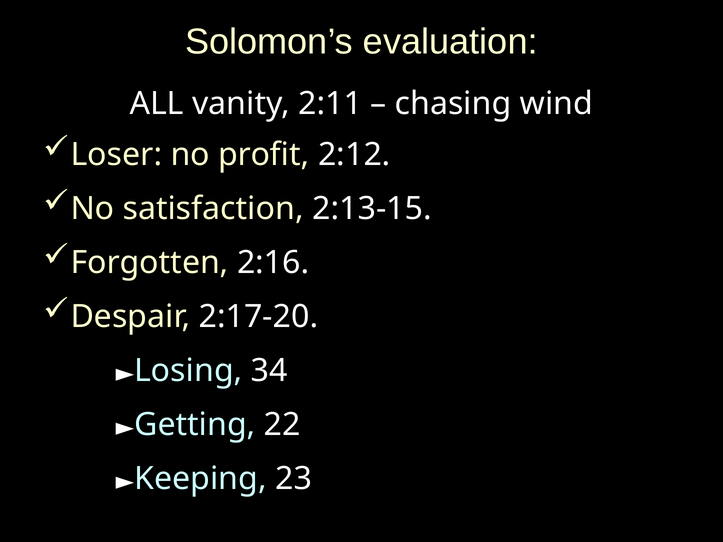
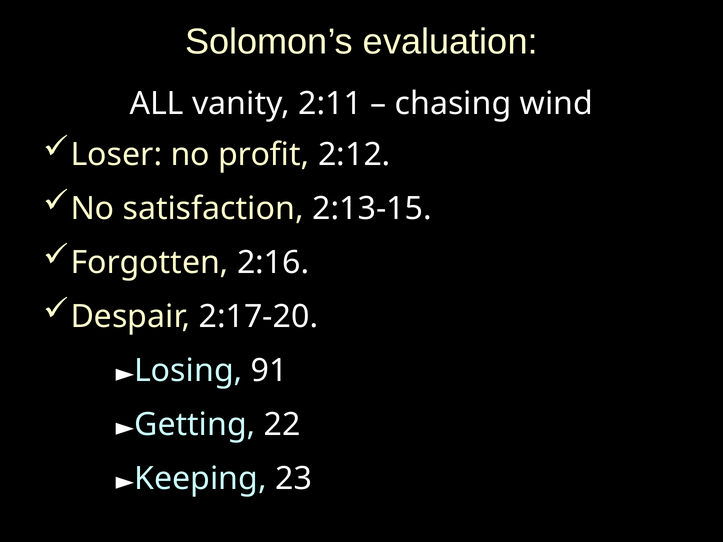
34: 34 -> 91
